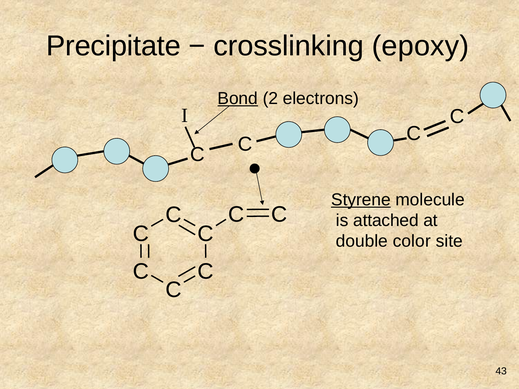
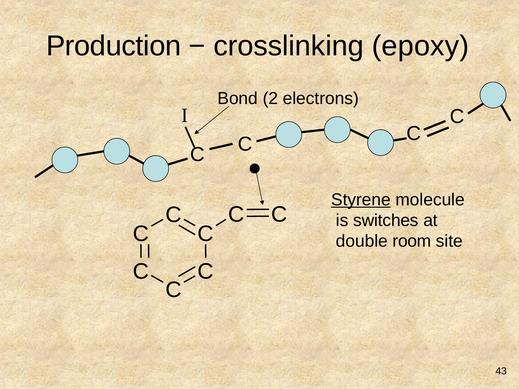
Precipitate: Precipitate -> Production
Bond underline: present -> none
attached: attached -> switches
color: color -> room
